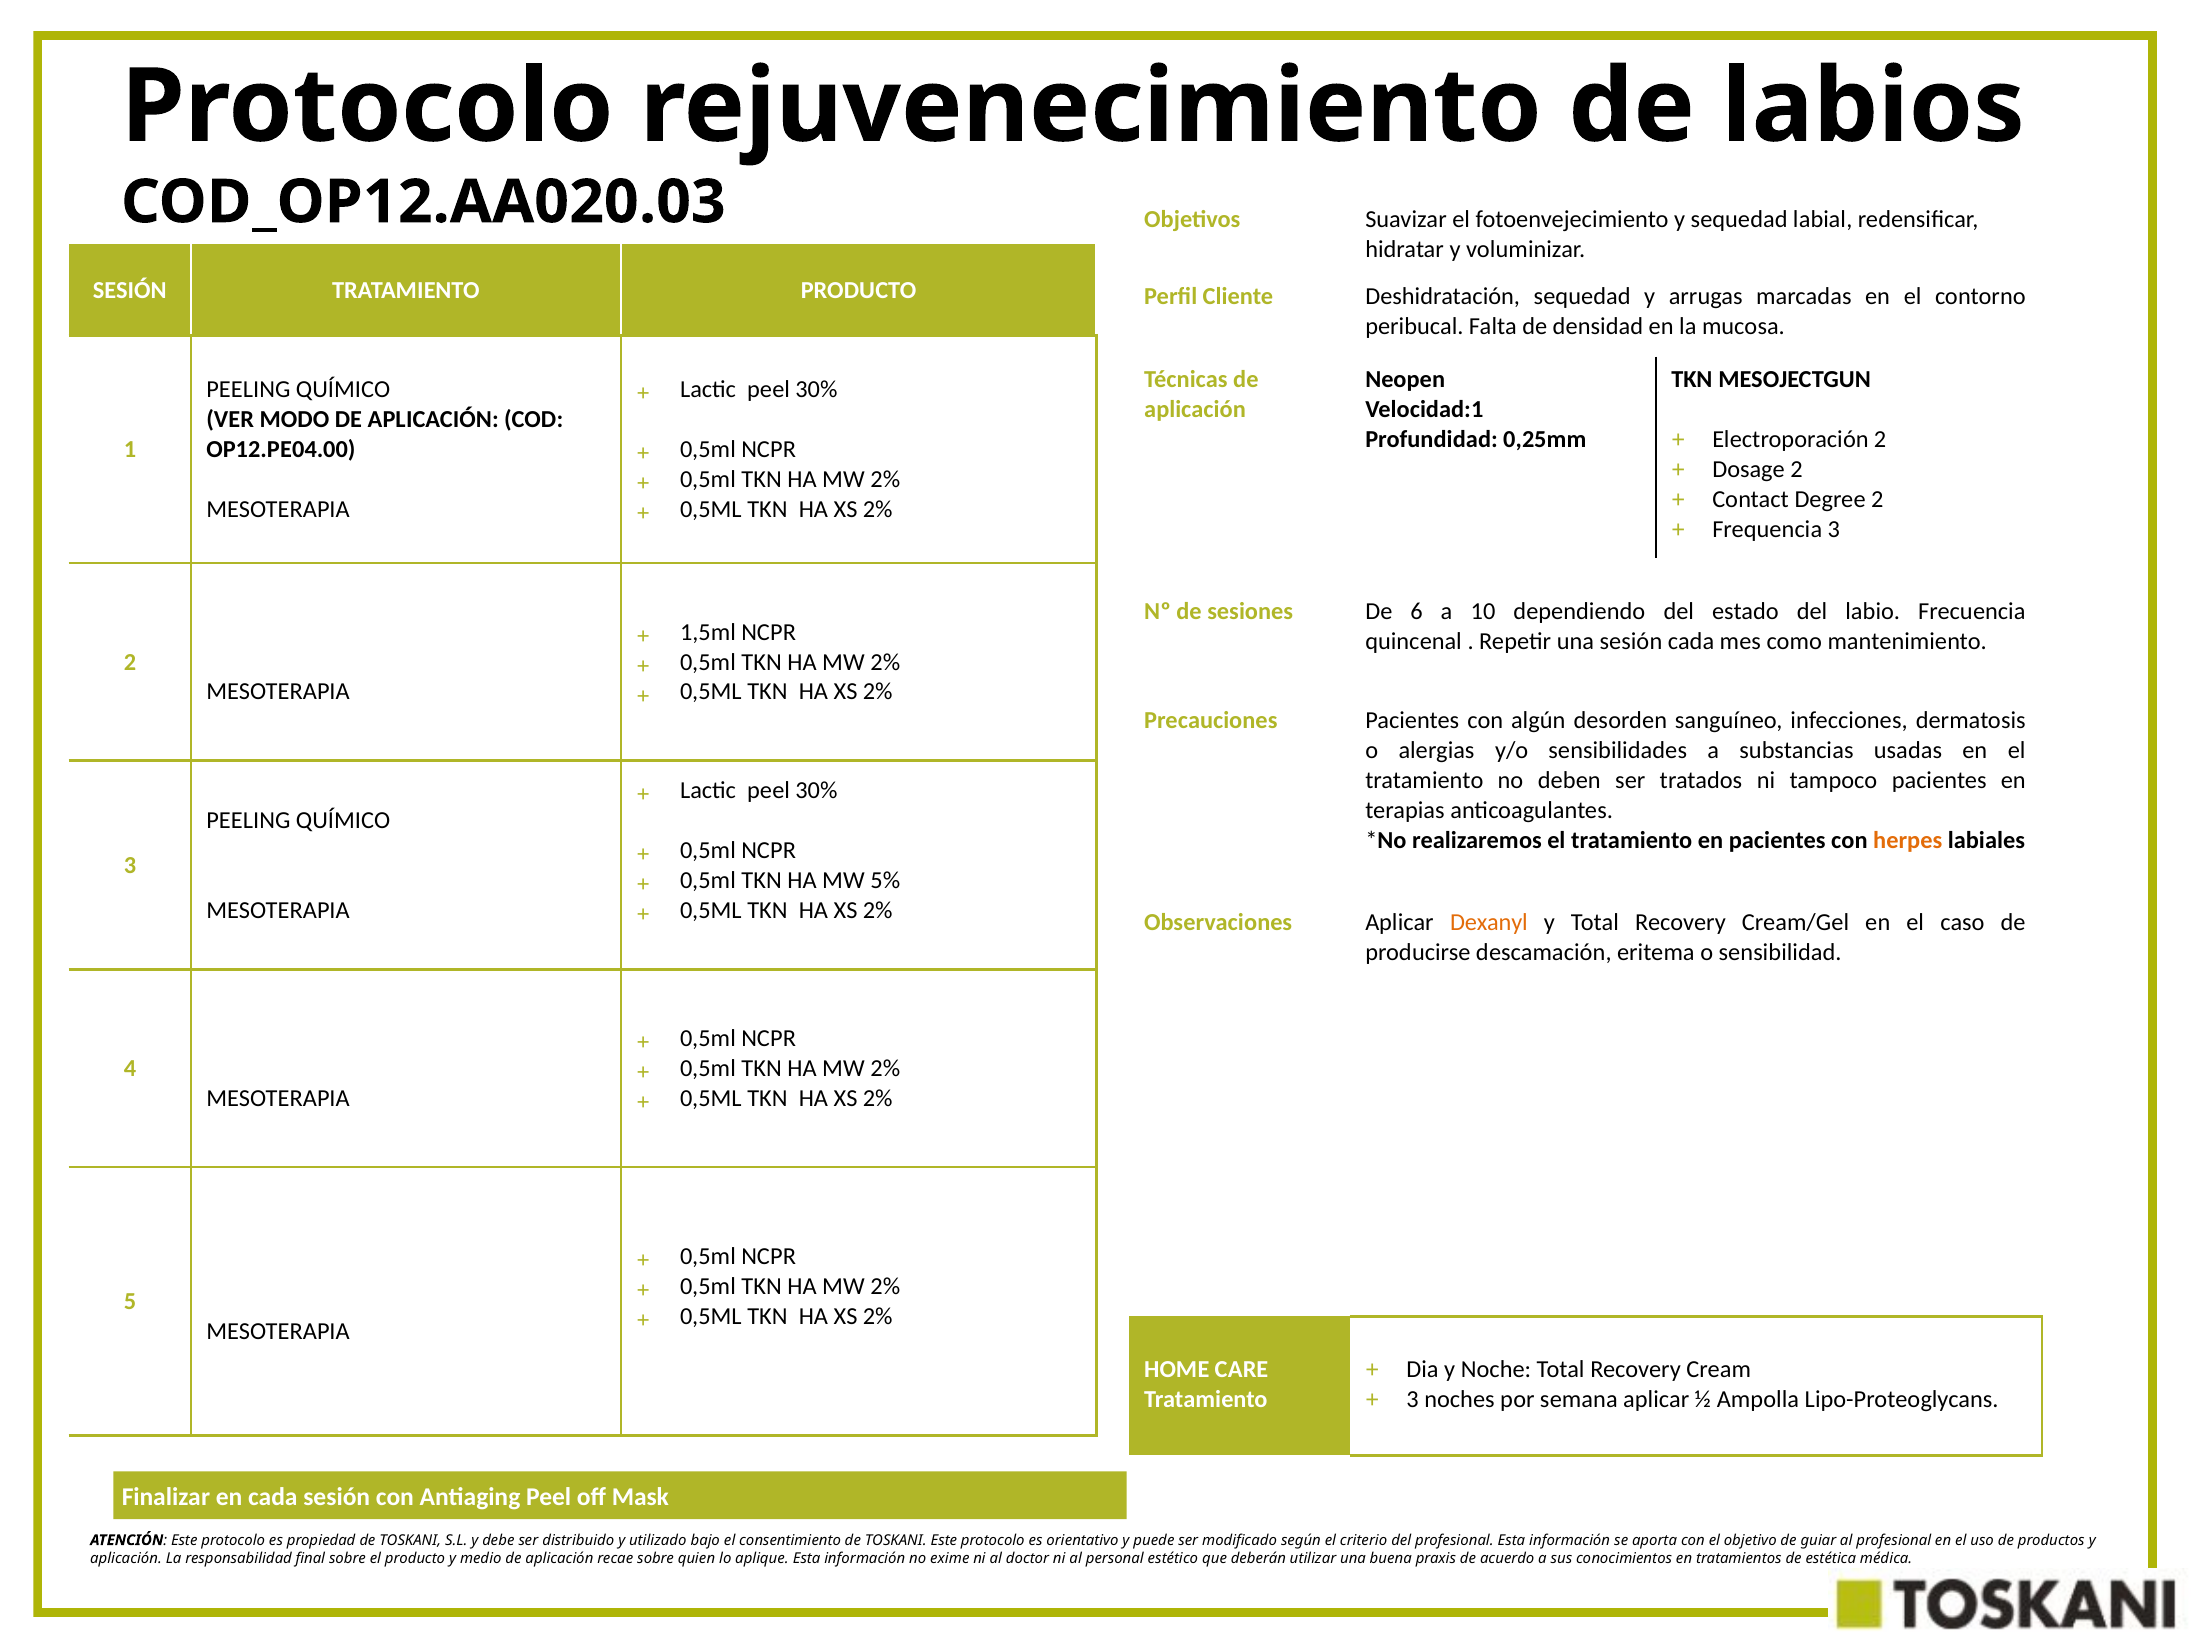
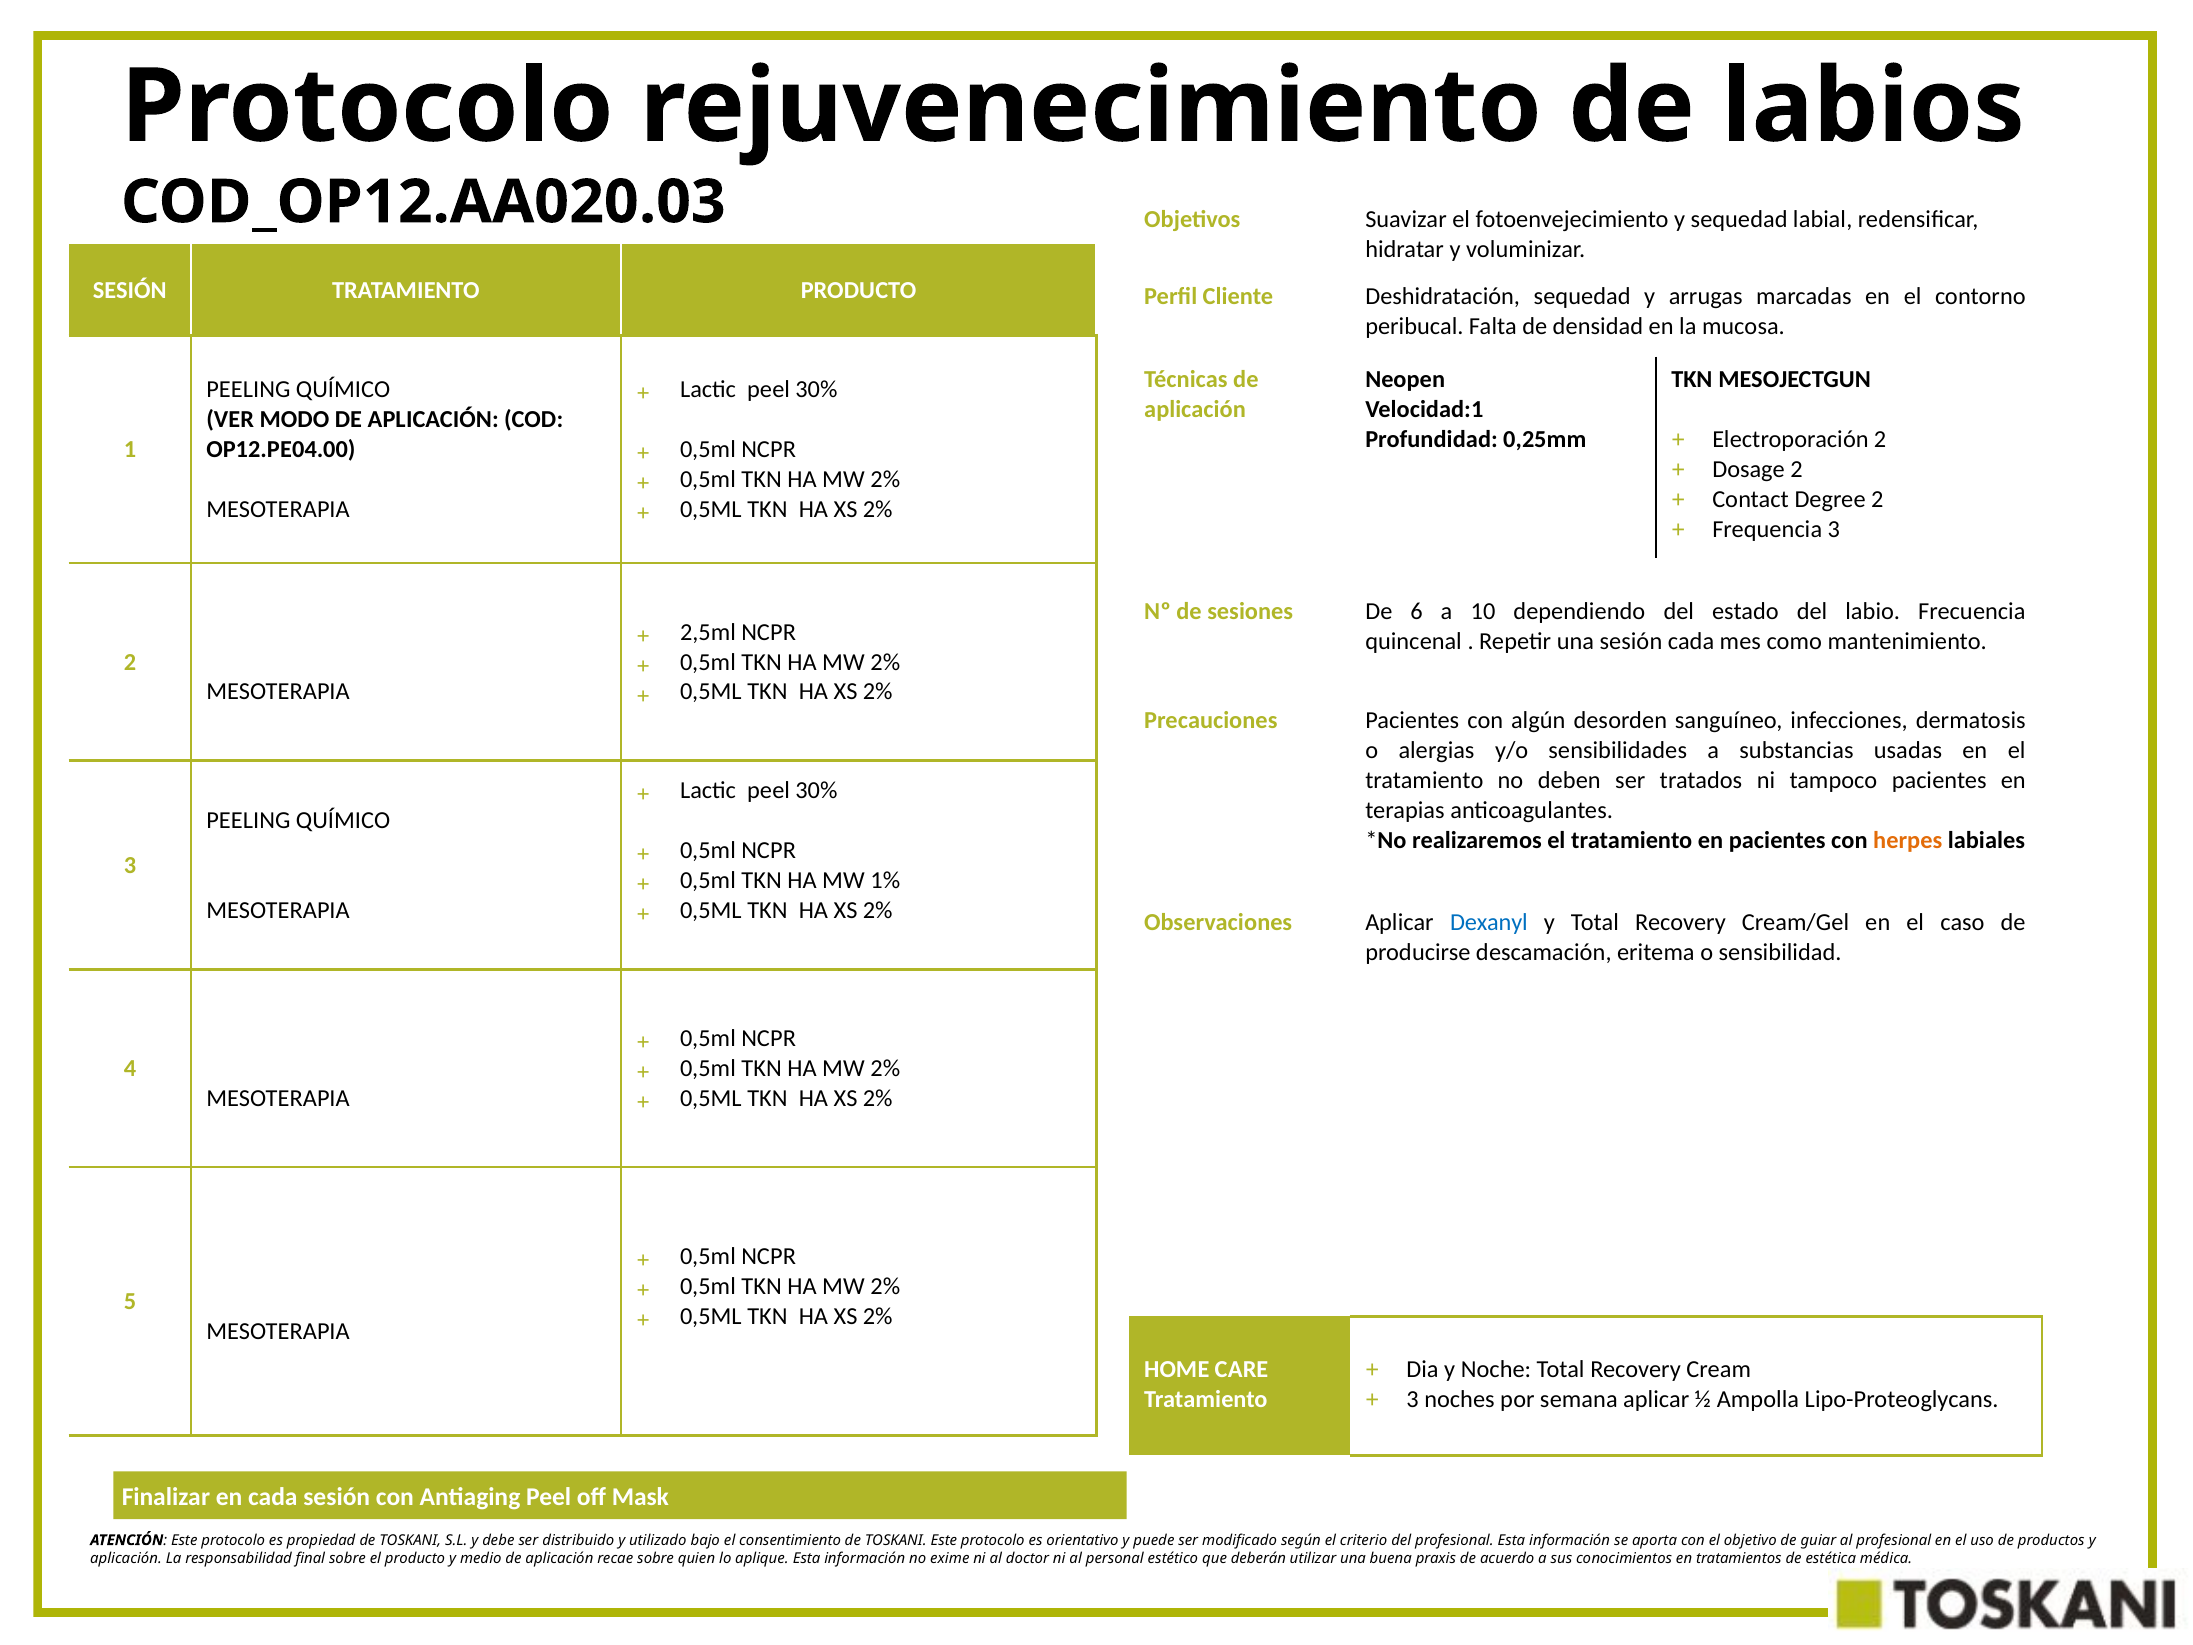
1,5ml: 1,5ml -> 2,5ml
5%: 5% -> 1%
Dexanyl colour: orange -> blue
